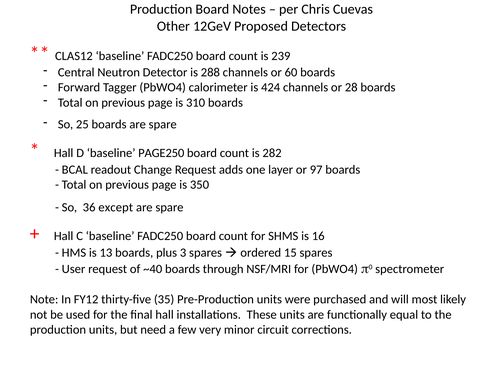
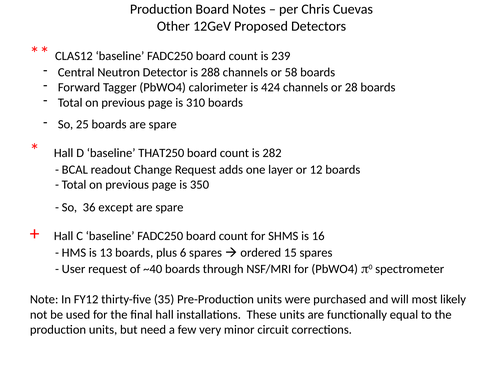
60: 60 -> 58
PAGE250: PAGE250 -> THAT250
97: 97 -> 12
3: 3 -> 6
